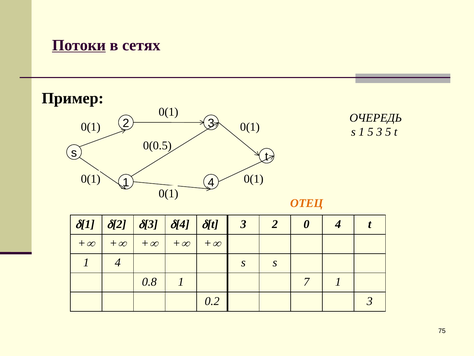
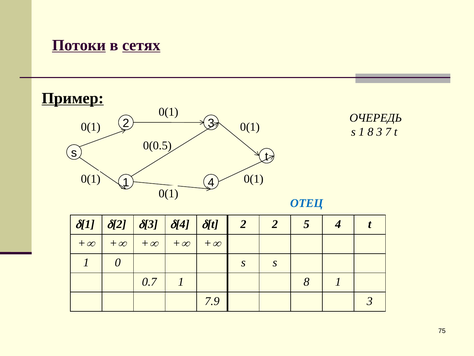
сетях underline: none -> present
Пример underline: none -> present
s 1 5: 5 -> 8
3 5: 5 -> 7
ОТЕЦ colour: orange -> blue
[t 3: 3 -> 2
0: 0 -> 5
1 4: 4 -> 0
0.8: 0.8 -> 0.7
7 at (307, 281): 7 -> 8
0.2: 0.2 -> 7.9
